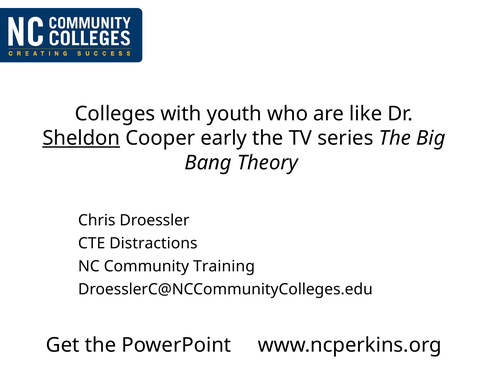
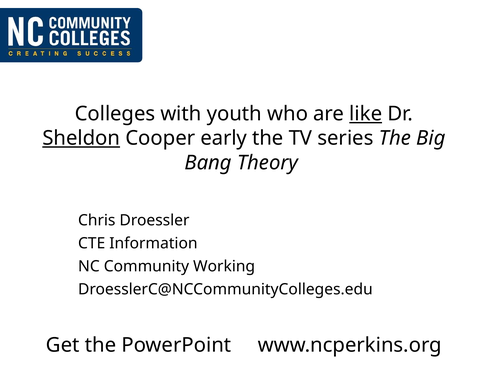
like underline: none -> present
Distractions: Distractions -> Information
Training: Training -> Working
